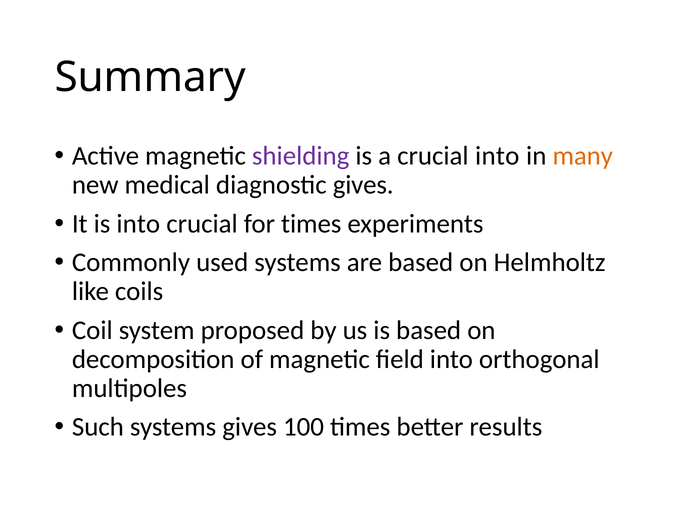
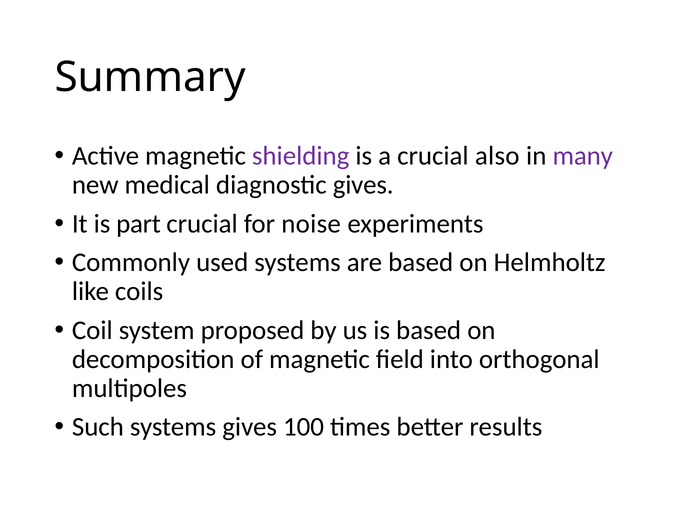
crucial into: into -> also
many colour: orange -> purple
is into: into -> part
for times: times -> noise
